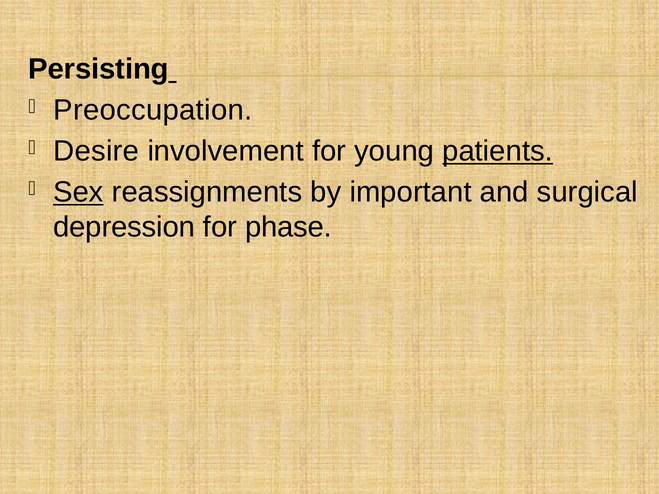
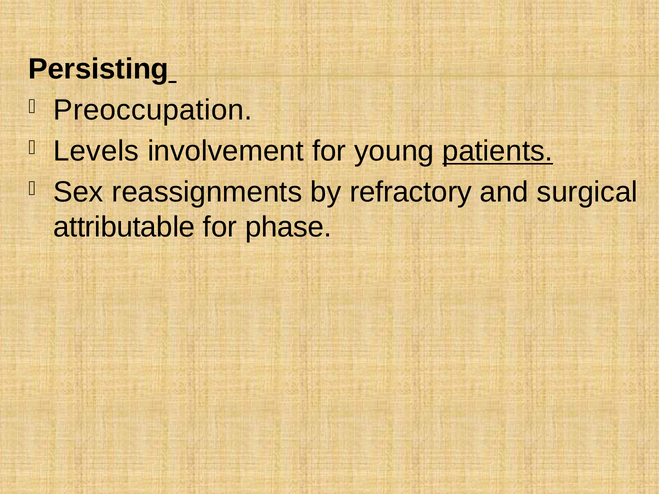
Desire: Desire -> Levels
Sex underline: present -> none
important: important -> refractory
depression: depression -> attributable
